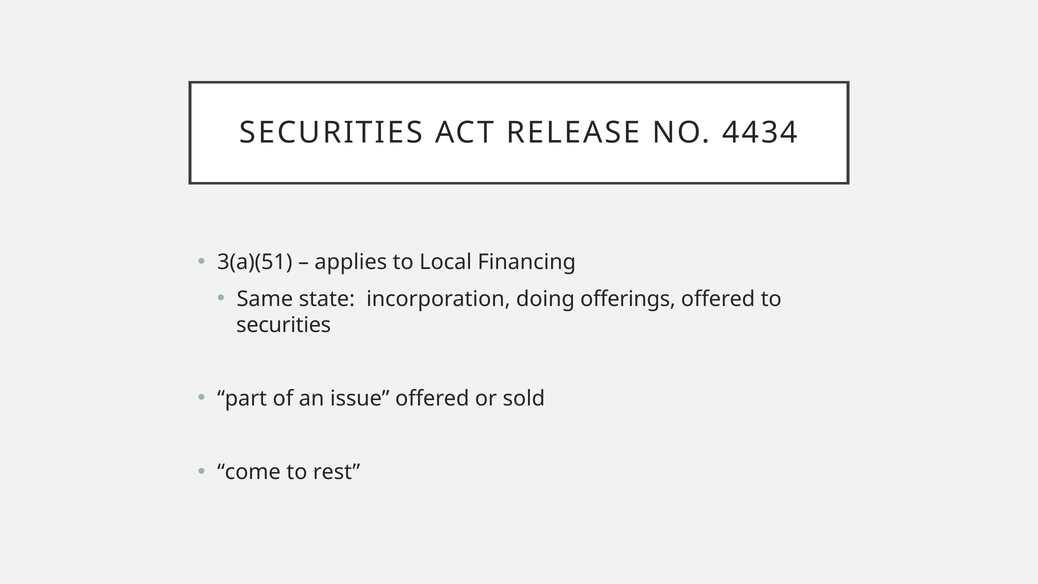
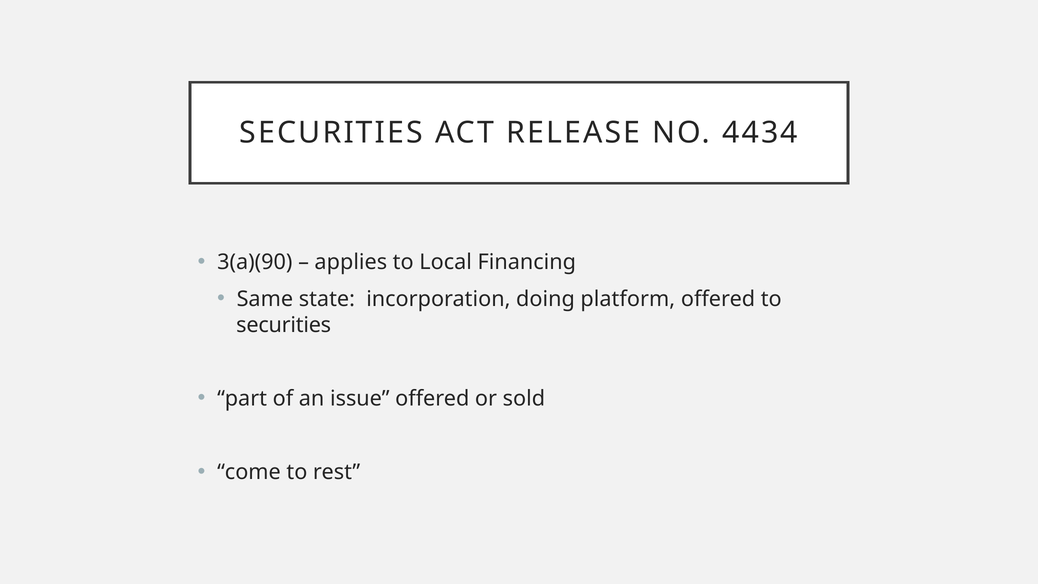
3(a)(51: 3(a)(51 -> 3(a)(90
offerings: offerings -> platform
